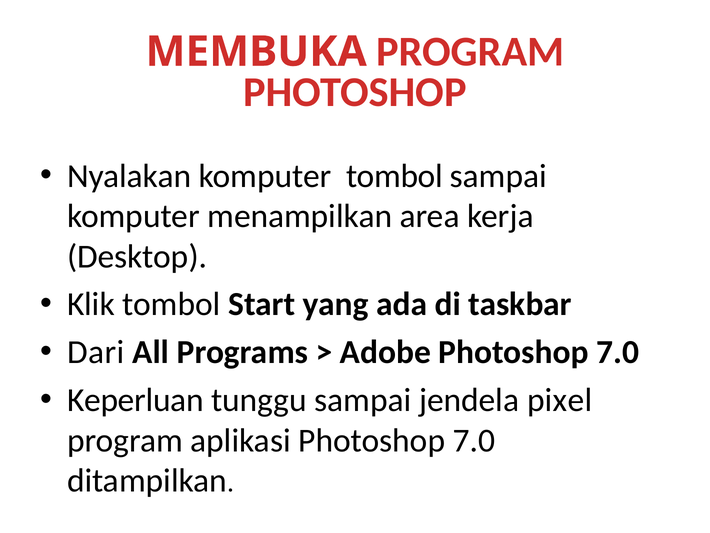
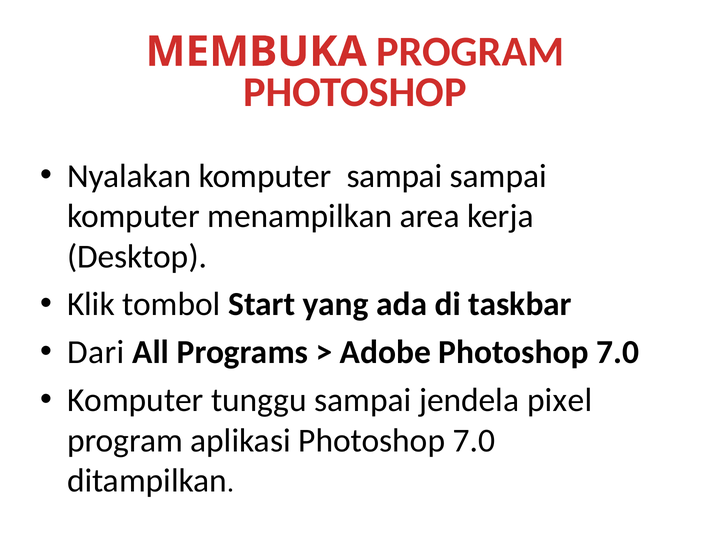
komputer tombol: tombol -> sampai
Keperluan at (135, 400): Keperluan -> Komputer
